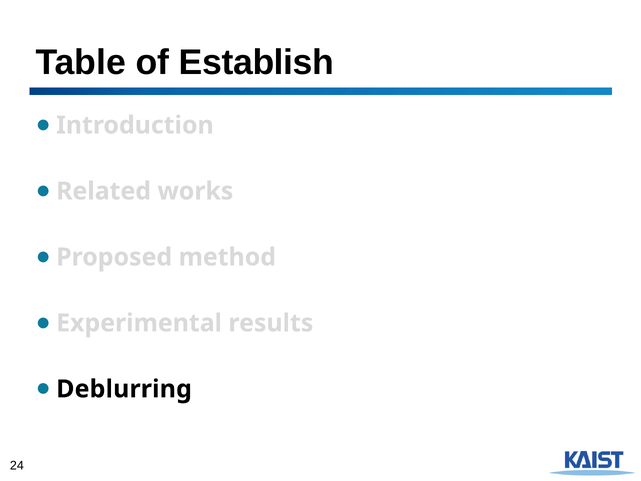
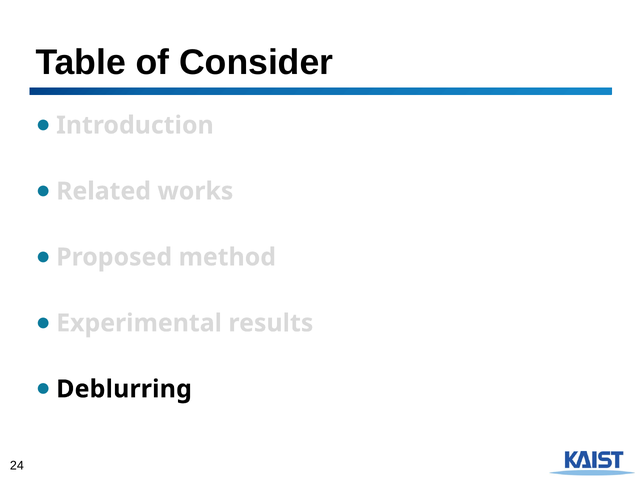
Establish: Establish -> Consider
